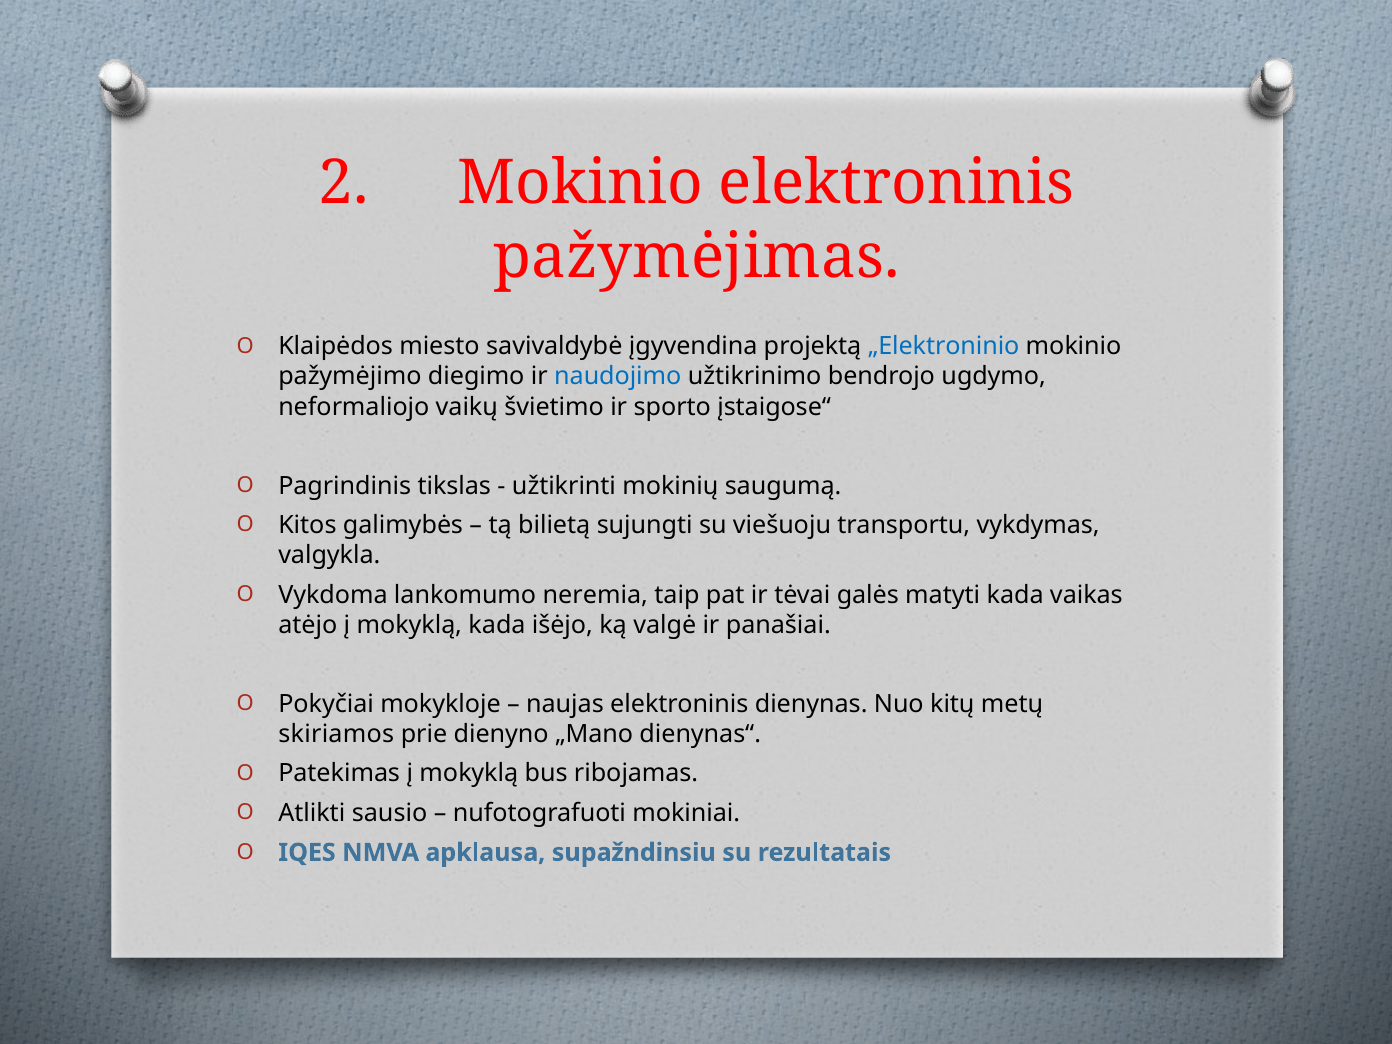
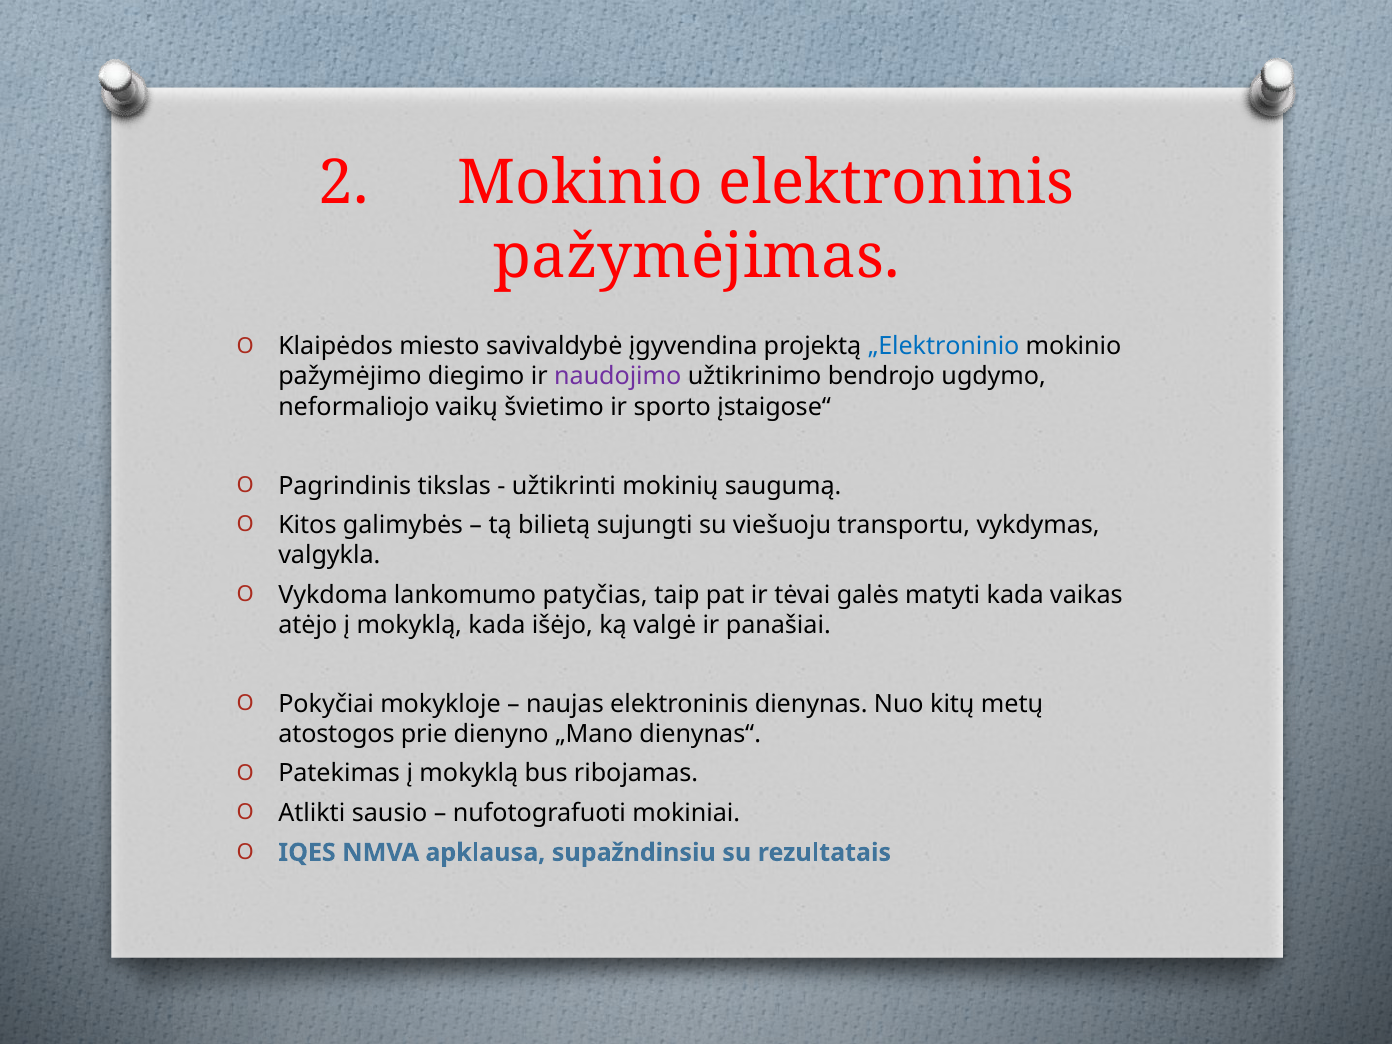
naudojimo colour: blue -> purple
neremia: neremia -> patyčias
skiriamos: skiriamos -> atostogos
